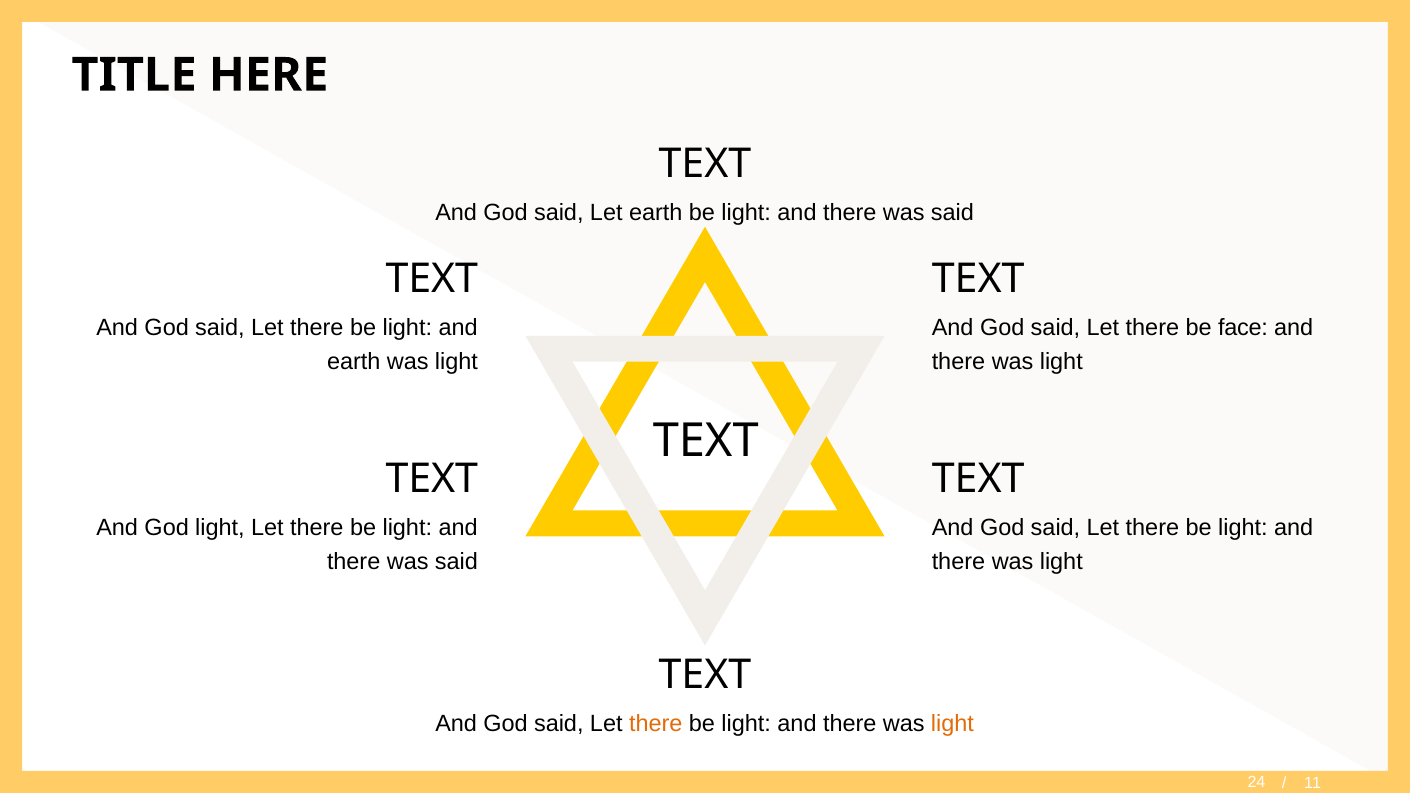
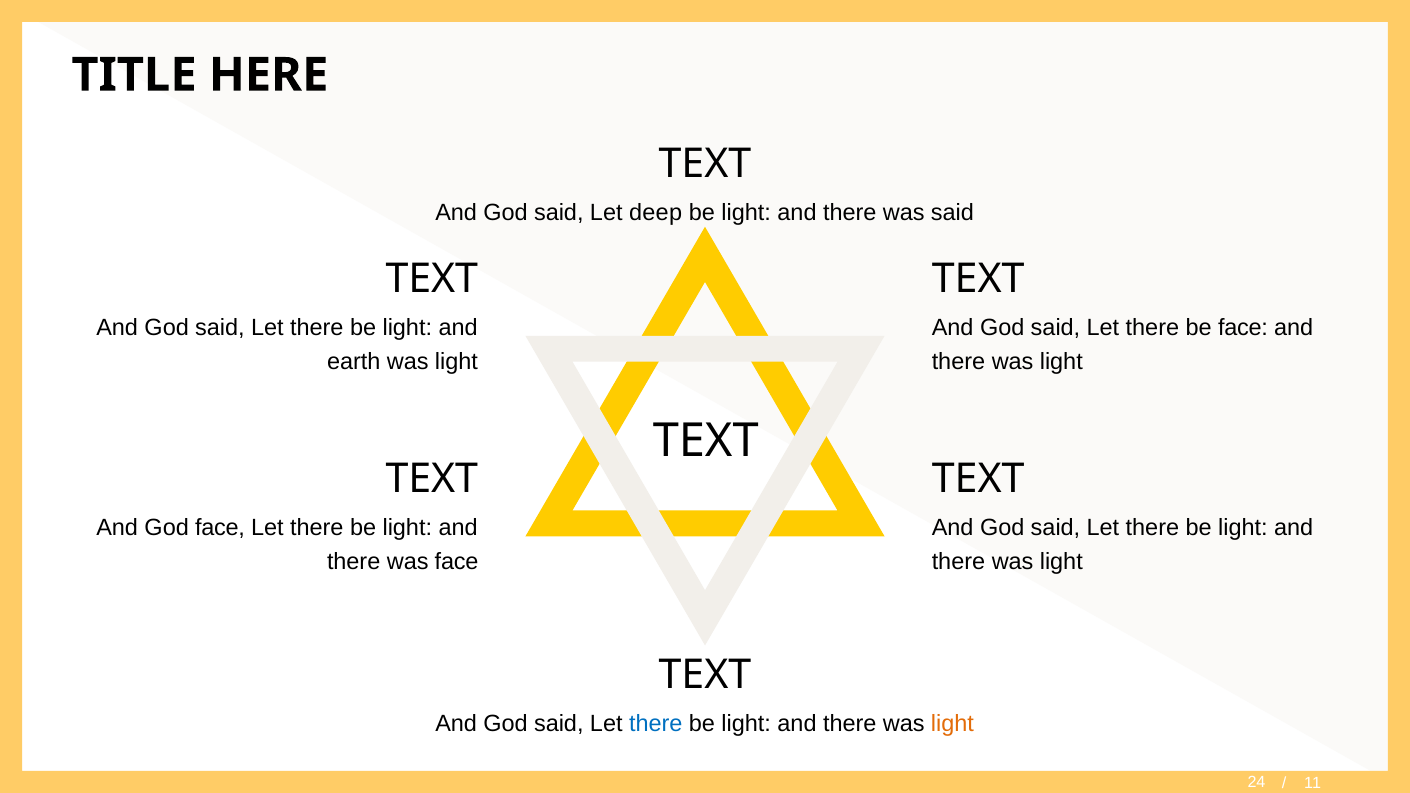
Let earth: earth -> deep
God light: light -> face
said at (456, 562): said -> face
there at (656, 724) colour: orange -> blue
